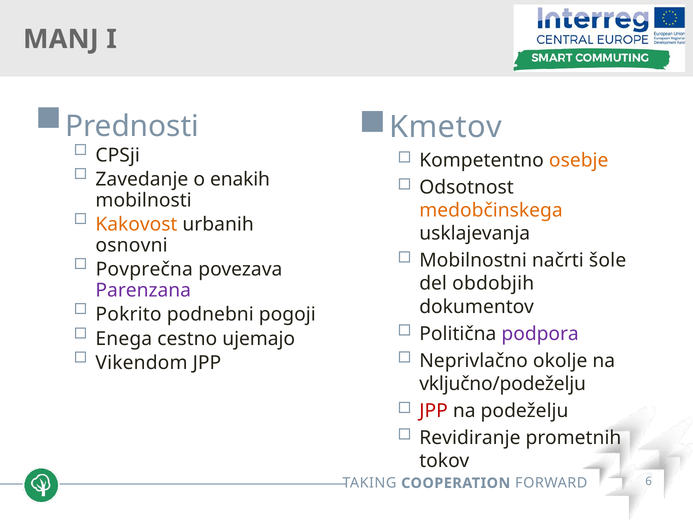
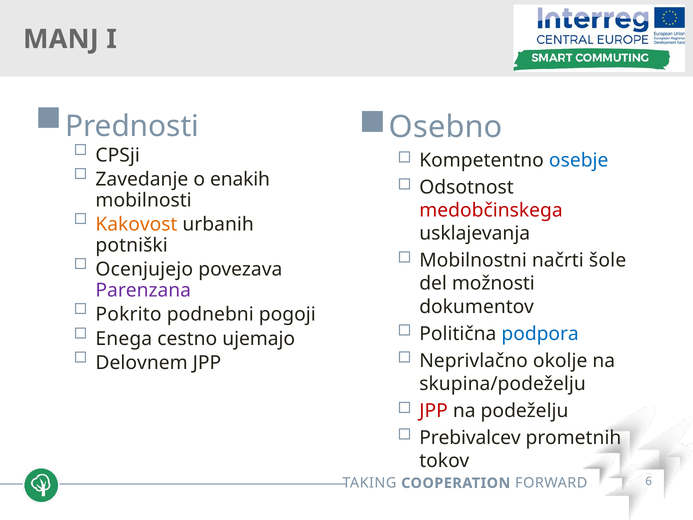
Kmetov: Kmetov -> Osebno
osebje colour: orange -> blue
medobčinskega colour: orange -> red
osnovni: osnovni -> potniški
Povprečna: Povprečna -> Ocenjujejo
obdobjih: obdobjih -> možnosti
podpora colour: purple -> blue
Vikendom: Vikendom -> Delovnem
vključno/podeželju: vključno/podeželju -> skupina/podeželju
Revidiranje: Revidiranje -> Prebivalcev
